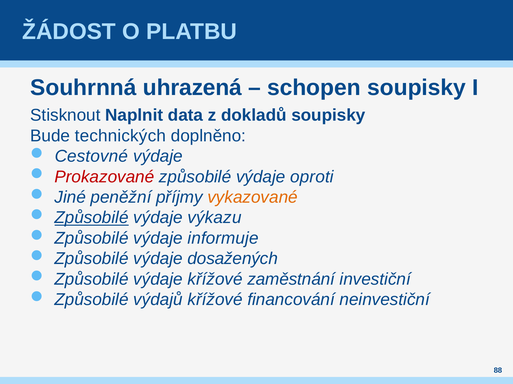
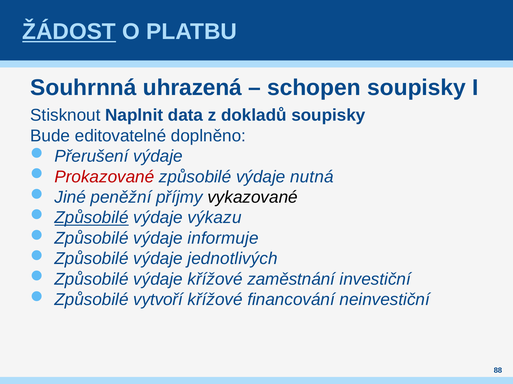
ŽÁDOST underline: none -> present
technických: technických -> editovatelné
Cestovné: Cestovné -> Přerušení
oproti: oproti -> nutná
vykazované colour: orange -> black
dosažených: dosažených -> jednotlivých
výdajů: výdajů -> vytvoří
